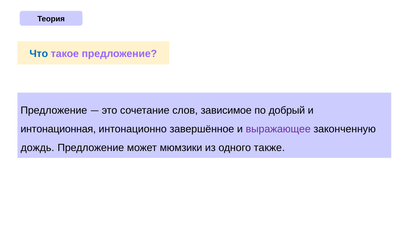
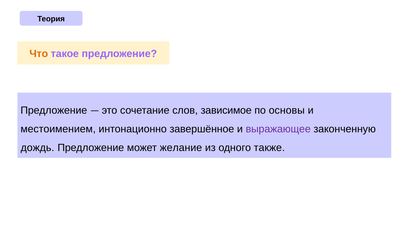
Что colour: blue -> orange
добрый: добрый -> основы
интонационная: интонационная -> местоимением
мюмзики: мюмзики -> желание
